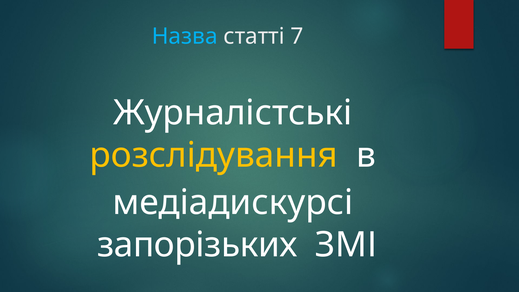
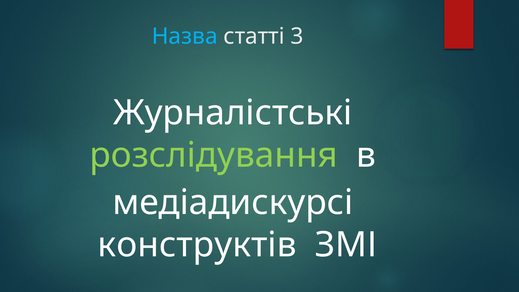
7: 7 -> 3
розслідування colour: yellow -> light green
запорізьких: запорізьких -> конструктів
